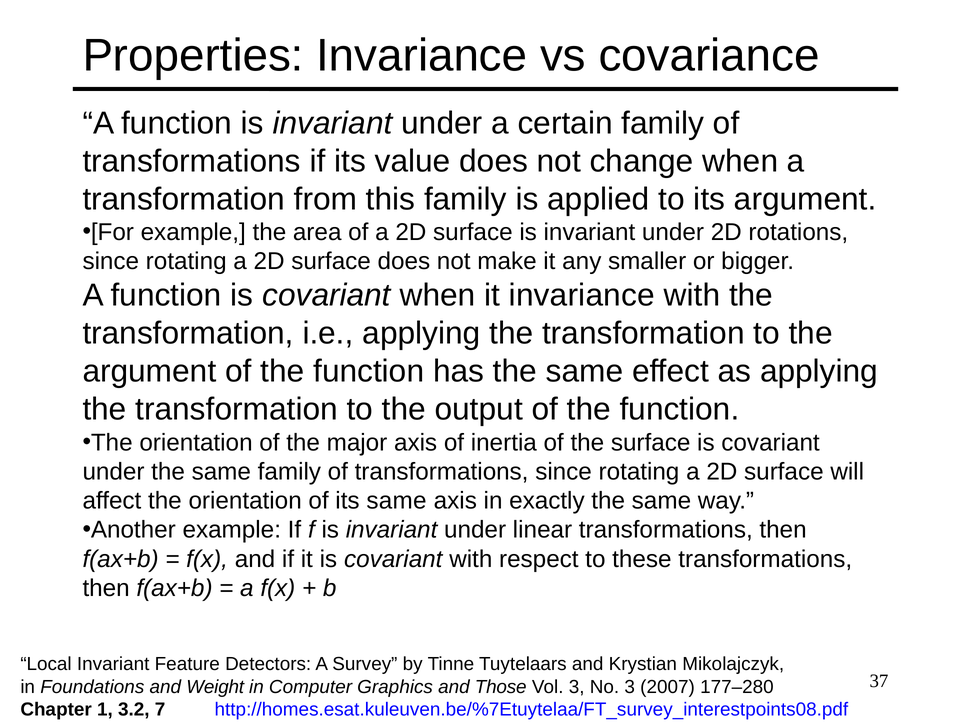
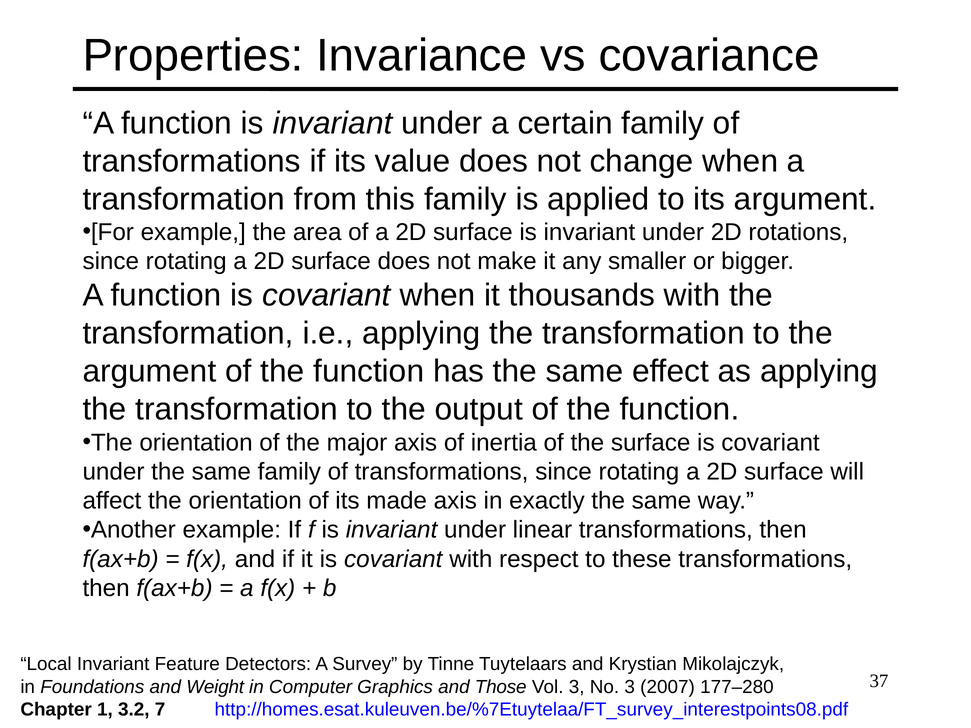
it invariance: invariance -> thousands
its same: same -> made
